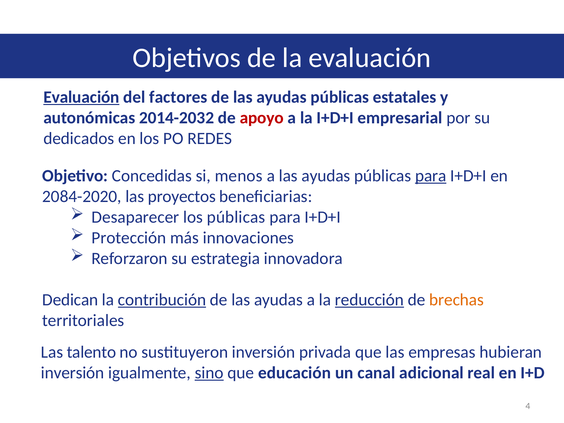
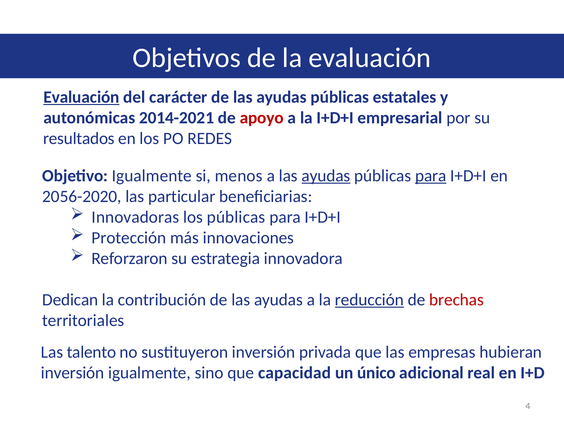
factores: factores -> carácter
2014-2032: 2014-2032 -> 2014-2021
dedicados: dedicados -> resultados
Objetivo Concedidas: Concedidas -> Igualmente
ayudas at (326, 176) underline: none -> present
2084-2020: 2084-2020 -> 2056-2020
proyectos: proyectos -> particular
Desaparecer: Desaparecer -> Innovadoras
contribución underline: present -> none
brechas colour: orange -> red
sino underline: present -> none
educación: educación -> capacidad
canal: canal -> único
